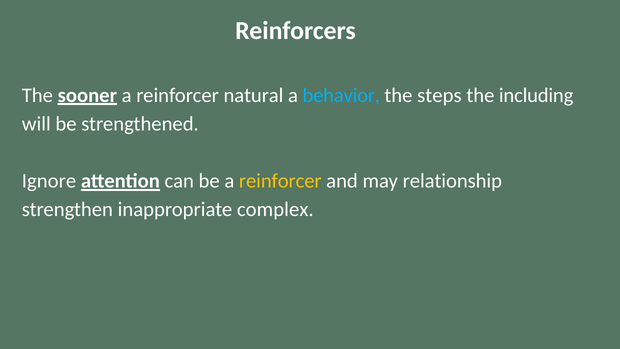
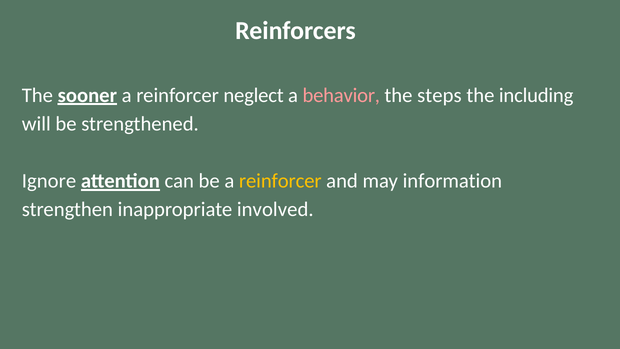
natural: natural -> neglect
behavior colour: light blue -> pink
relationship: relationship -> information
complex: complex -> involved
